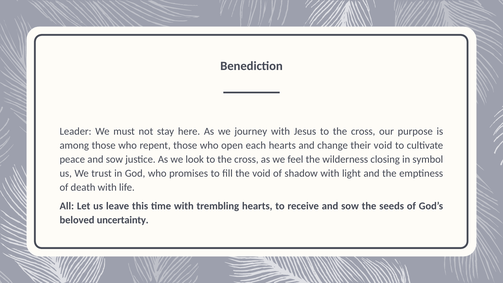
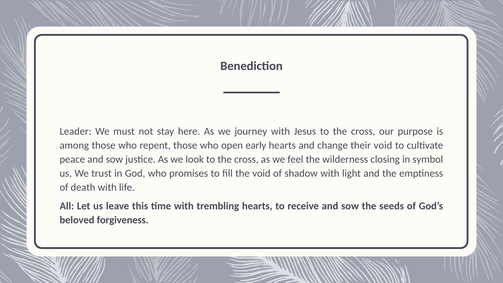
each: each -> early
uncertainty: uncertainty -> forgiveness
